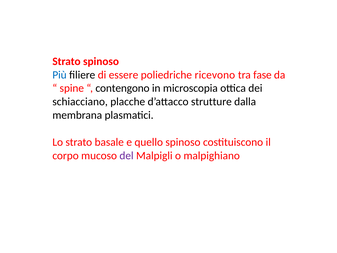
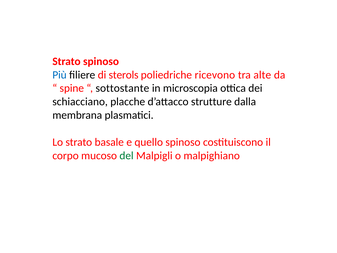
essere: essere -> sterols
fase: fase -> alte
contengono: contengono -> sottostante
del colour: purple -> green
